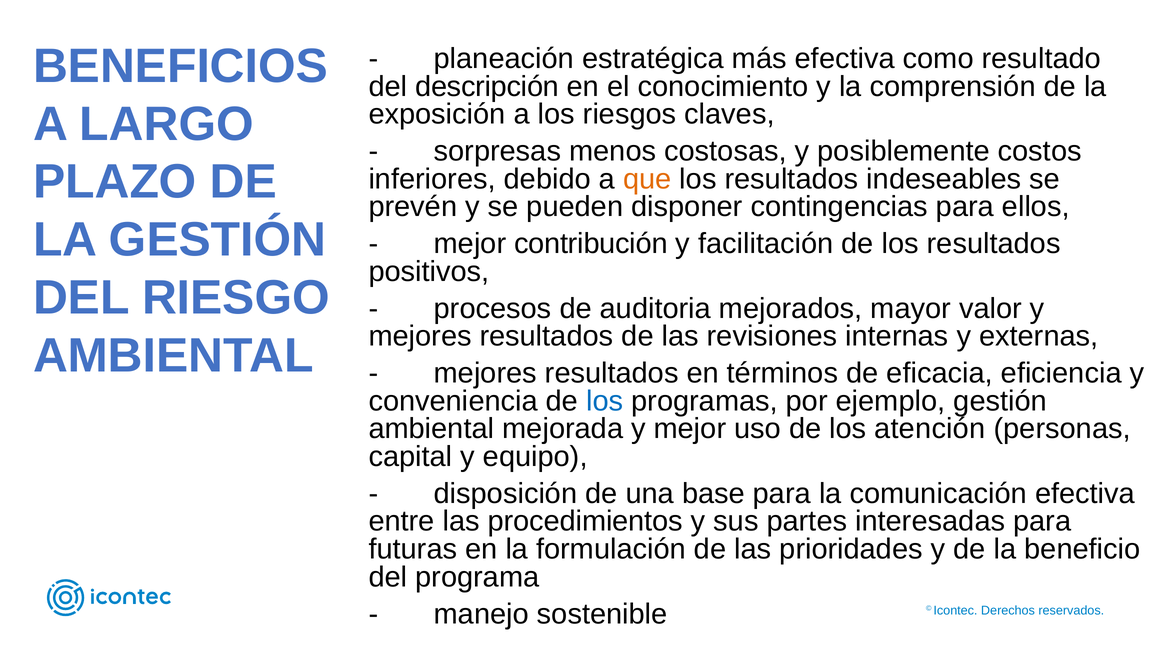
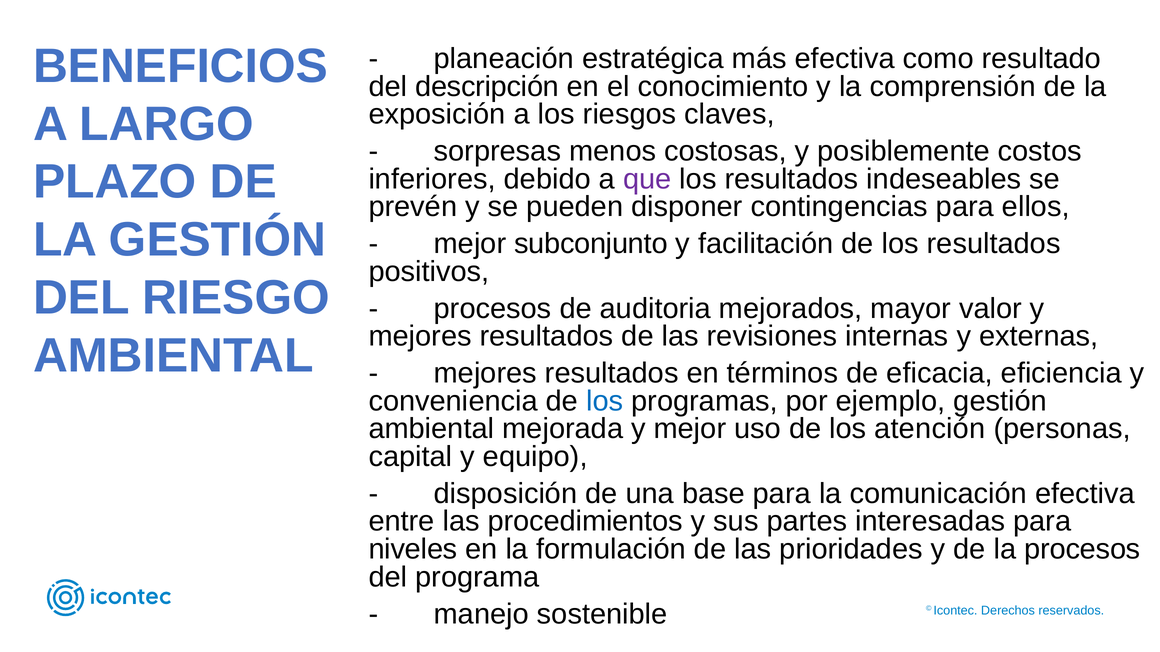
que colour: orange -> purple
contribución: contribución -> subconjunto
futuras: futuras -> niveles
la beneficio: beneficio -> procesos
